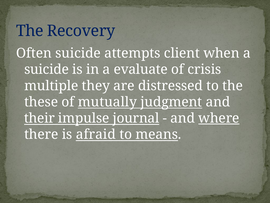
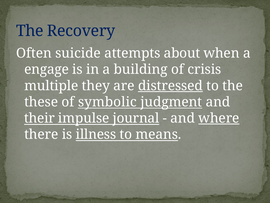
client: client -> about
suicide at (47, 69): suicide -> engage
evaluate: evaluate -> building
distressed underline: none -> present
mutually: mutually -> symbolic
afraid: afraid -> illness
